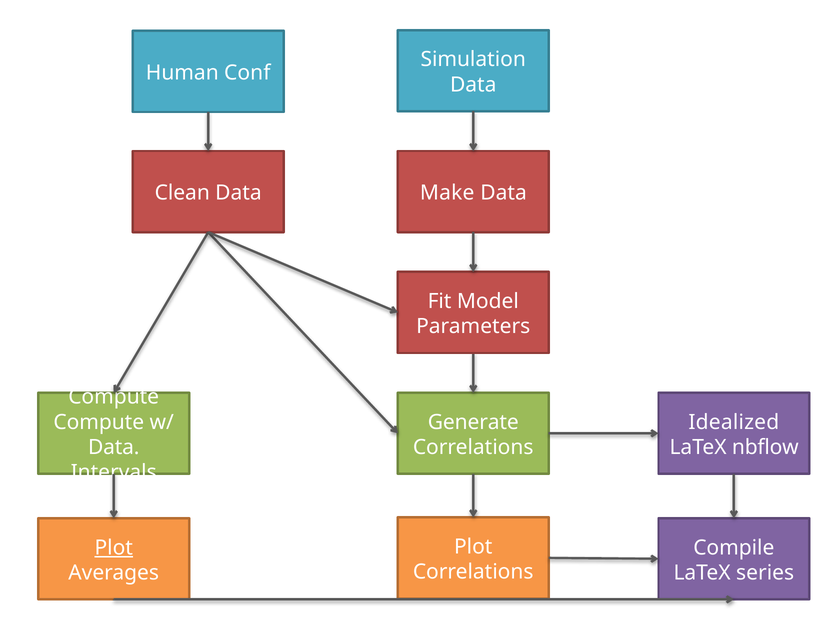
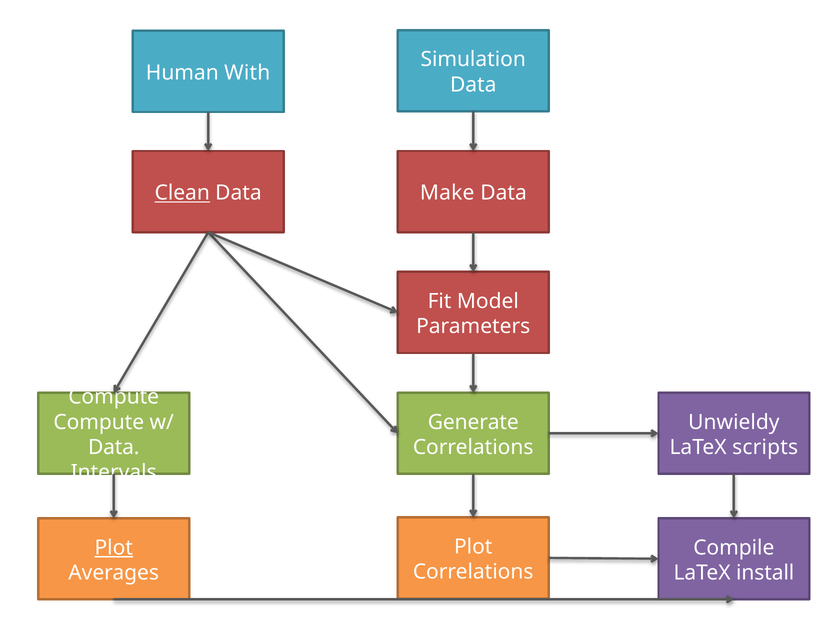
Conf: Conf -> With
Clean underline: none -> present
Idealized: Idealized -> Unwieldy
nbflow: nbflow -> scripts
series: series -> install
